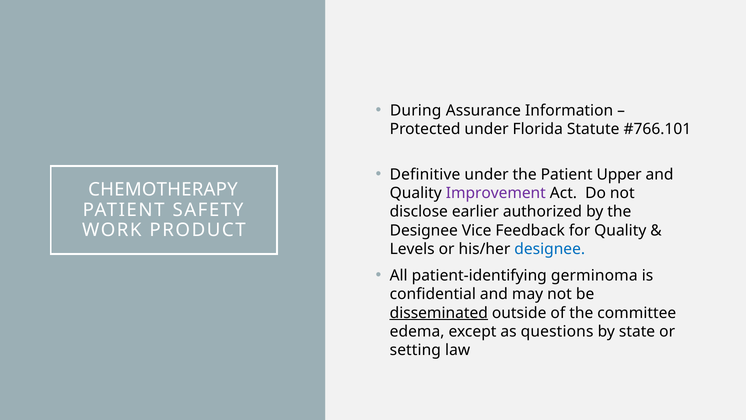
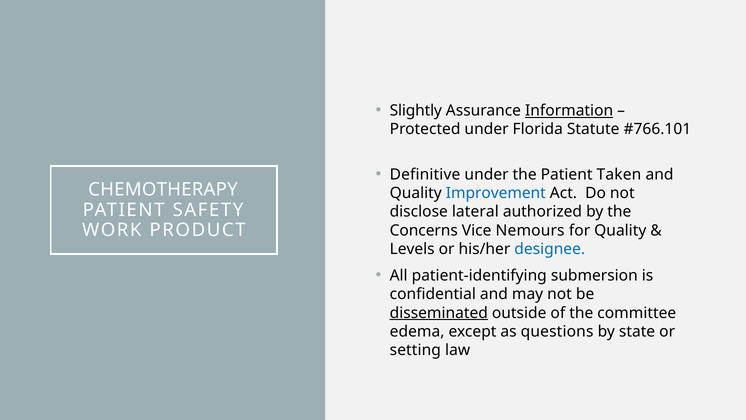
During: During -> Slightly
Information underline: none -> present
Upper: Upper -> Taken
Improvement colour: purple -> blue
earlier: earlier -> lateral
Designee at (424, 230): Designee -> Concerns
Feedback: Feedback -> Nemours
germinoma: germinoma -> submersion
